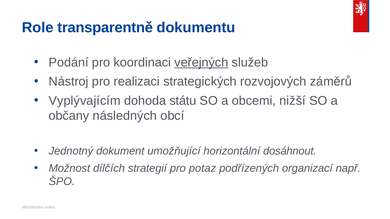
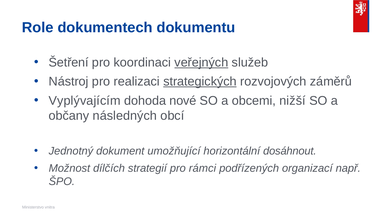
transparentně: transparentně -> dokumentech
Podání: Podání -> Šetření
strategických underline: none -> present
státu: státu -> nové
potaz: potaz -> rámci
